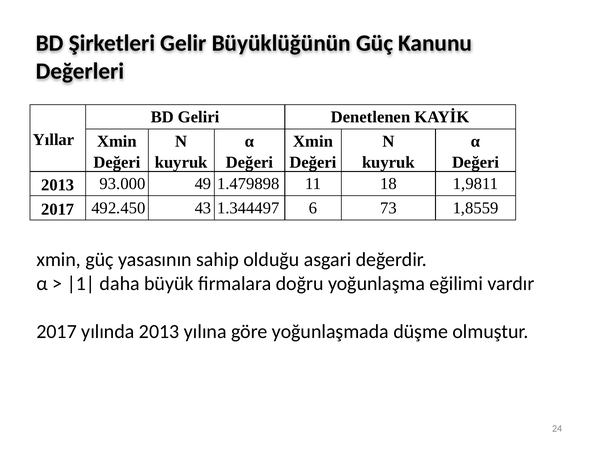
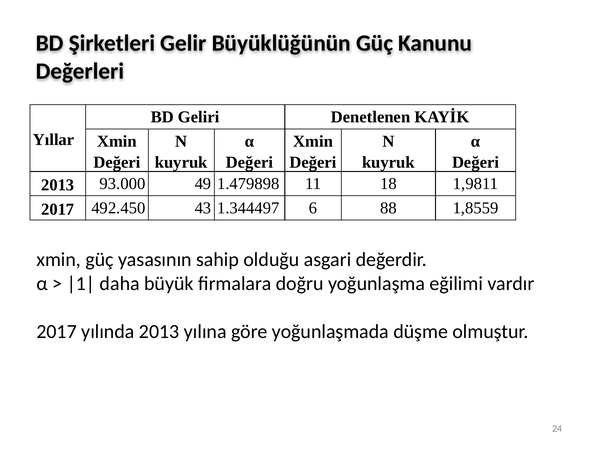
73: 73 -> 88
